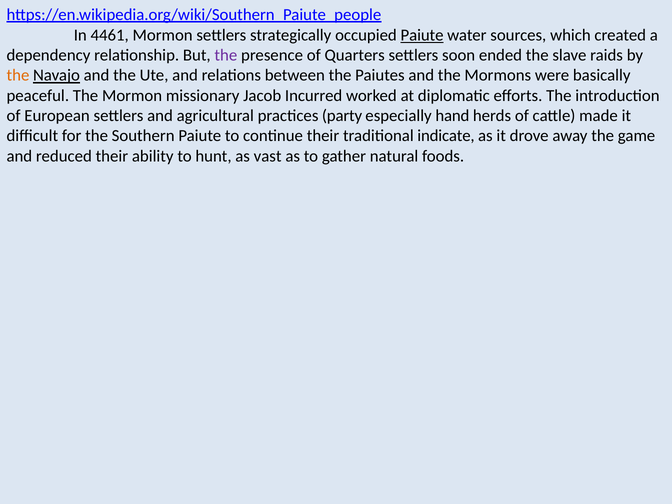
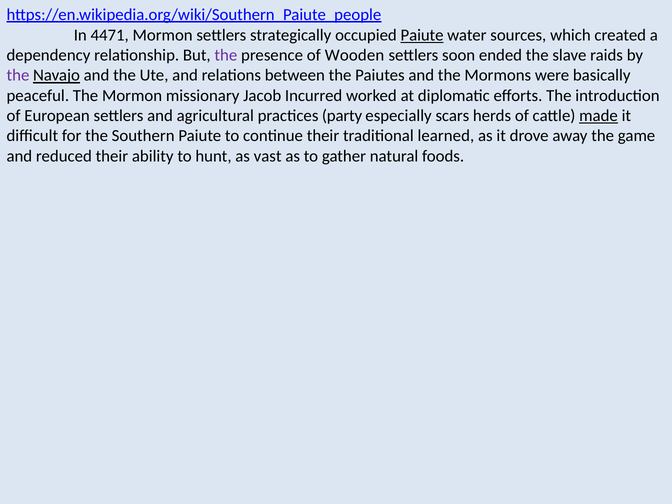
4461: 4461 -> 4471
Quarters: Quarters -> Wooden
the at (18, 75) colour: orange -> purple
hand: hand -> scars
made underline: none -> present
indicate: indicate -> learned
